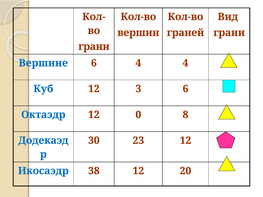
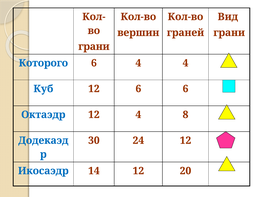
Вершине: Вершине -> Которого
12 3: 3 -> 6
12 0: 0 -> 4
23: 23 -> 24
38: 38 -> 14
